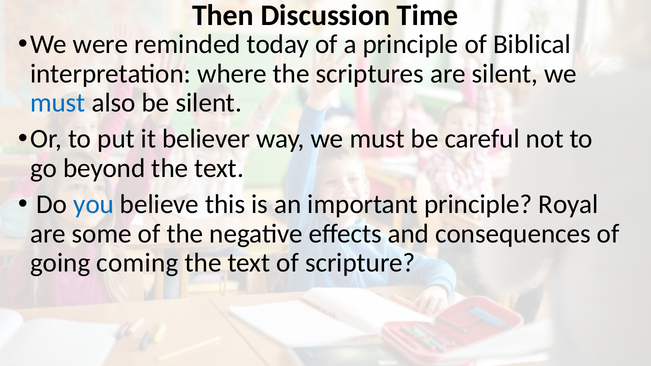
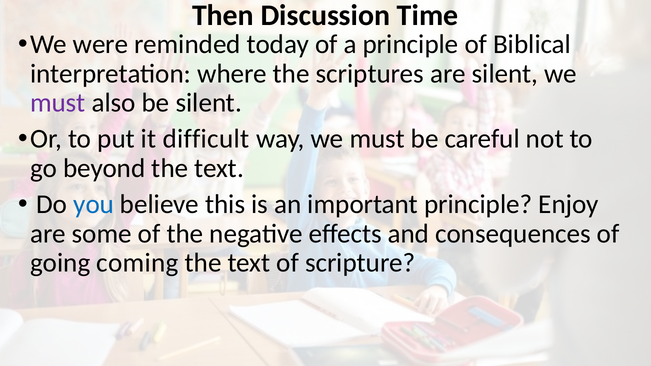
must at (58, 103) colour: blue -> purple
believer: believer -> difficult
Royal: Royal -> Enjoy
